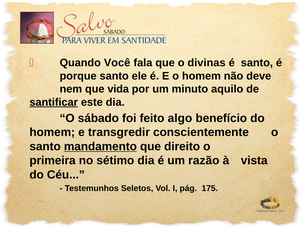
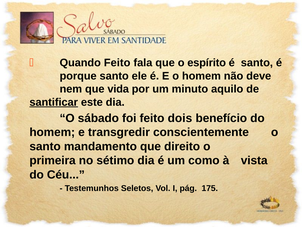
Quando Você: Você -> Feito
divinas: divinas -> espírito
algo: algo -> dois
mandamento underline: present -> none
razão: razão -> como
